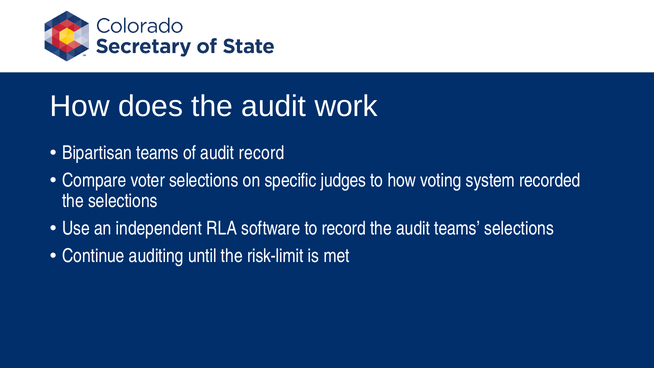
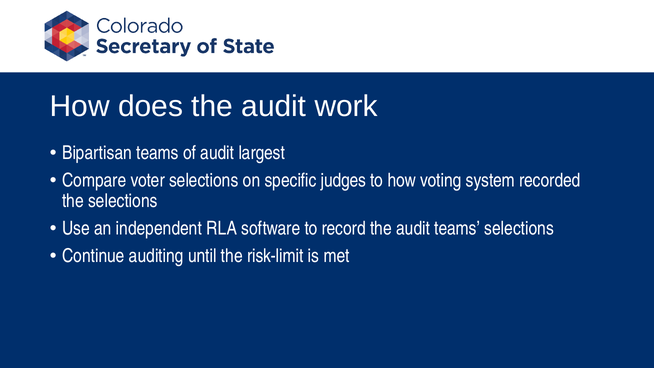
audit record: record -> largest
